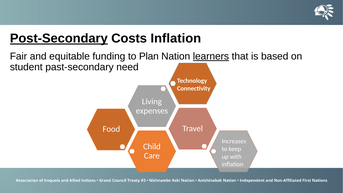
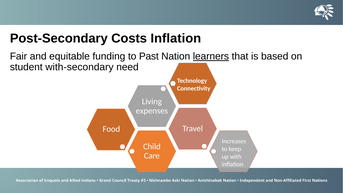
Post-Secondary underline: present -> none
Plan: Plan -> Past
past-secondary: past-secondary -> with-secondary
